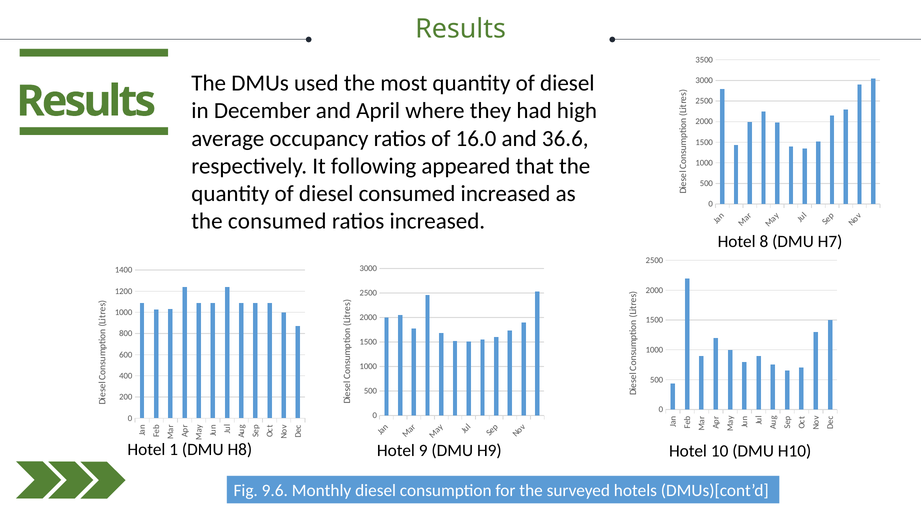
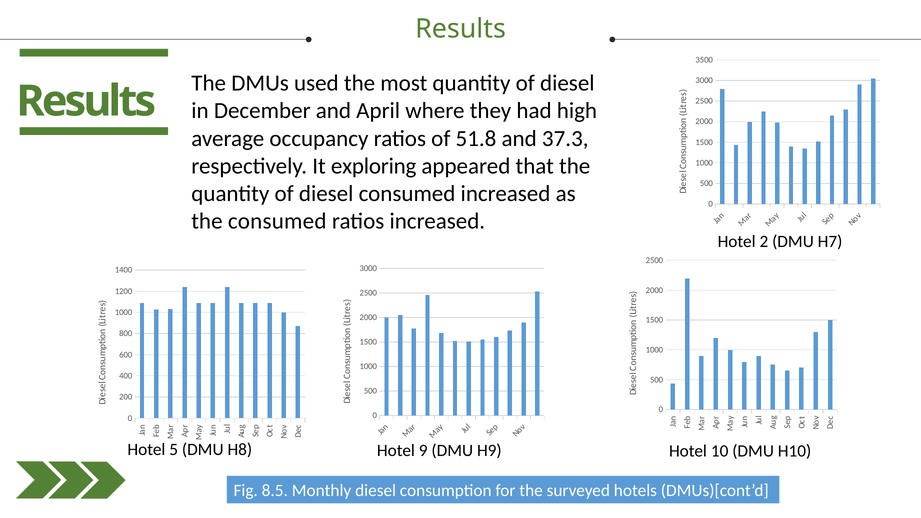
16.0: 16.0 -> 51.8
36.6: 36.6 -> 37.3
following: following -> exploring
8: 8 -> 2
1: 1 -> 5
9.6: 9.6 -> 8.5
